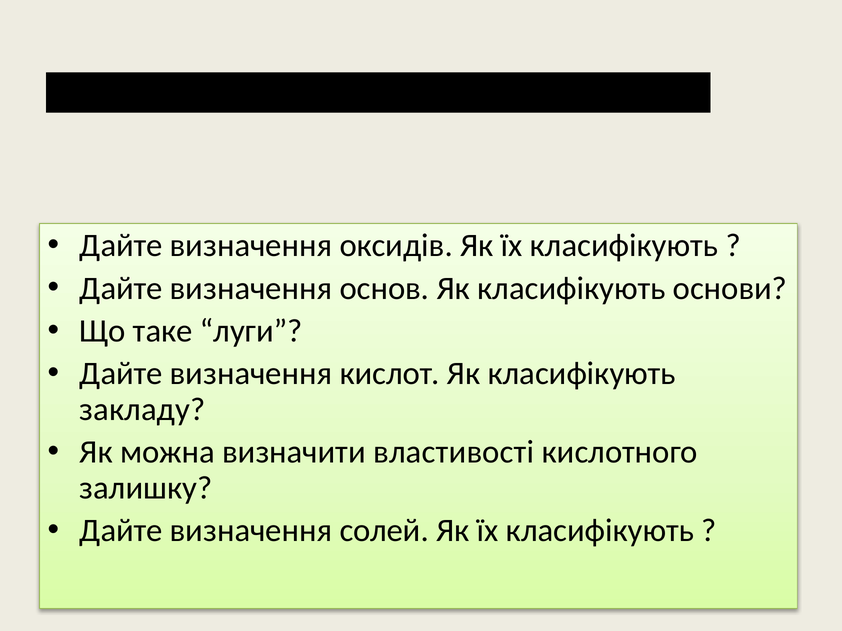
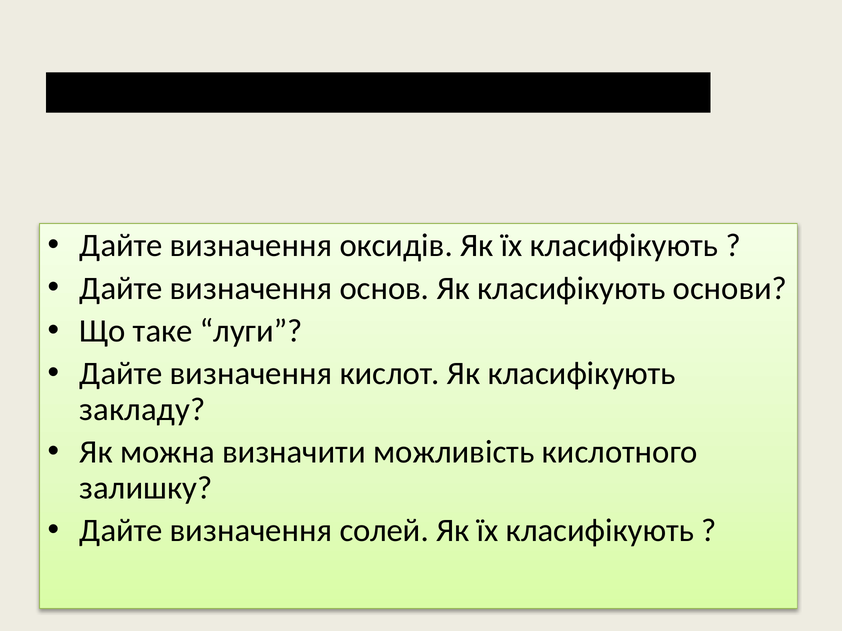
властивості: властивості -> можливість
